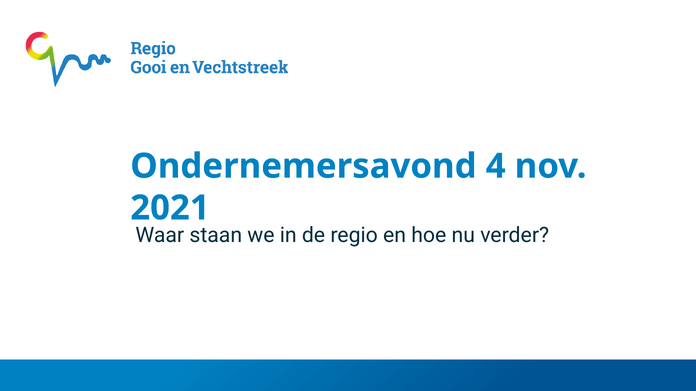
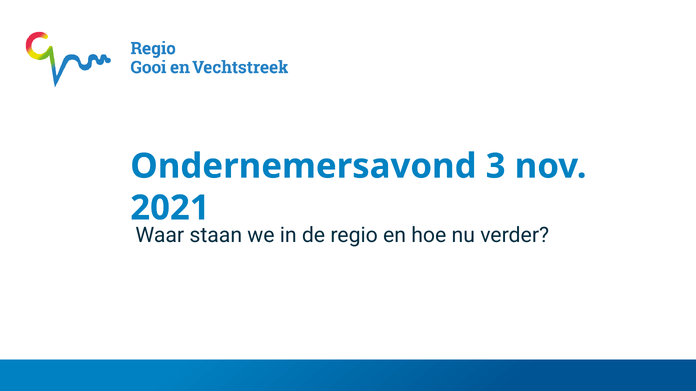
4: 4 -> 3
